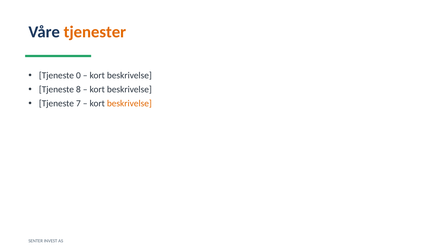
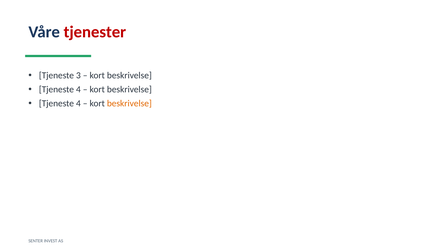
tjenester colour: orange -> red
0: 0 -> 3
8 at (78, 90): 8 -> 4
7 at (78, 104): 7 -> 4
